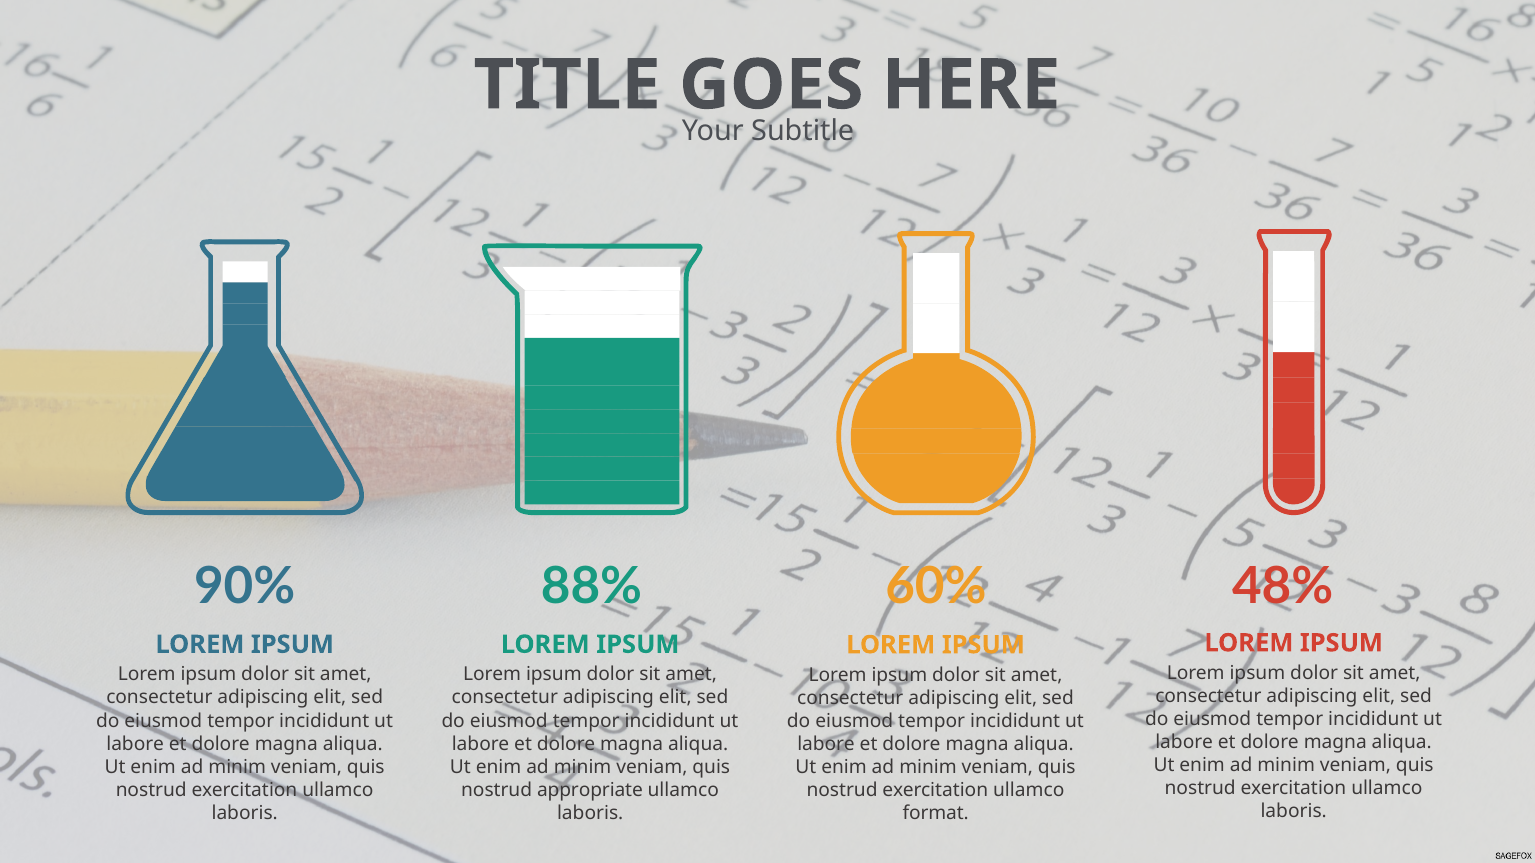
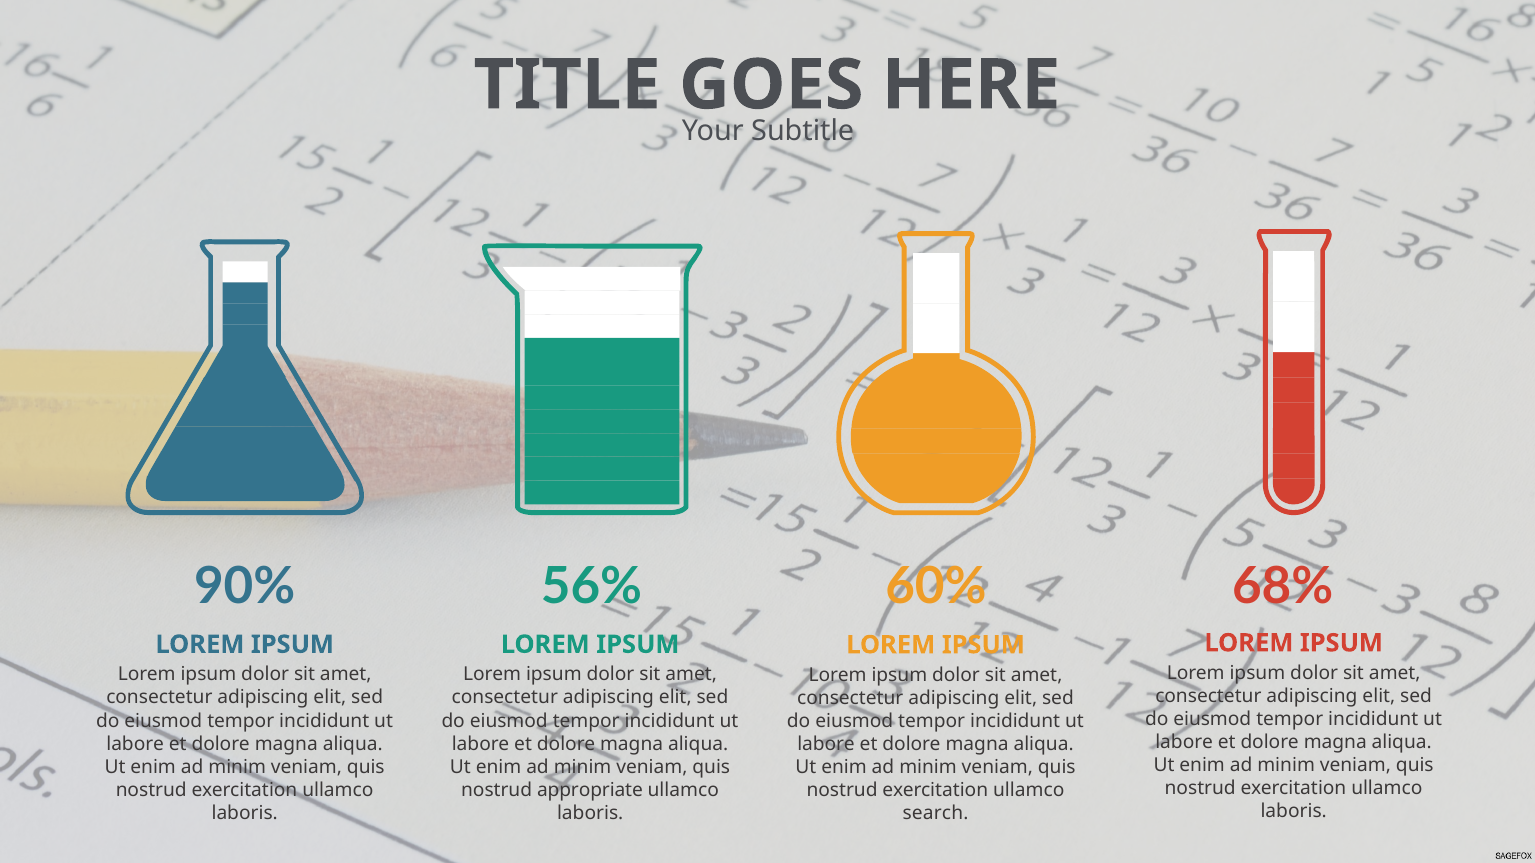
88%: 88% -> 56%
48%: 48% -> 68%
format: format -> search
